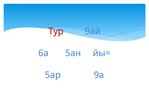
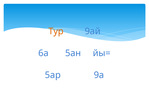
Тур colour: red -> orange
